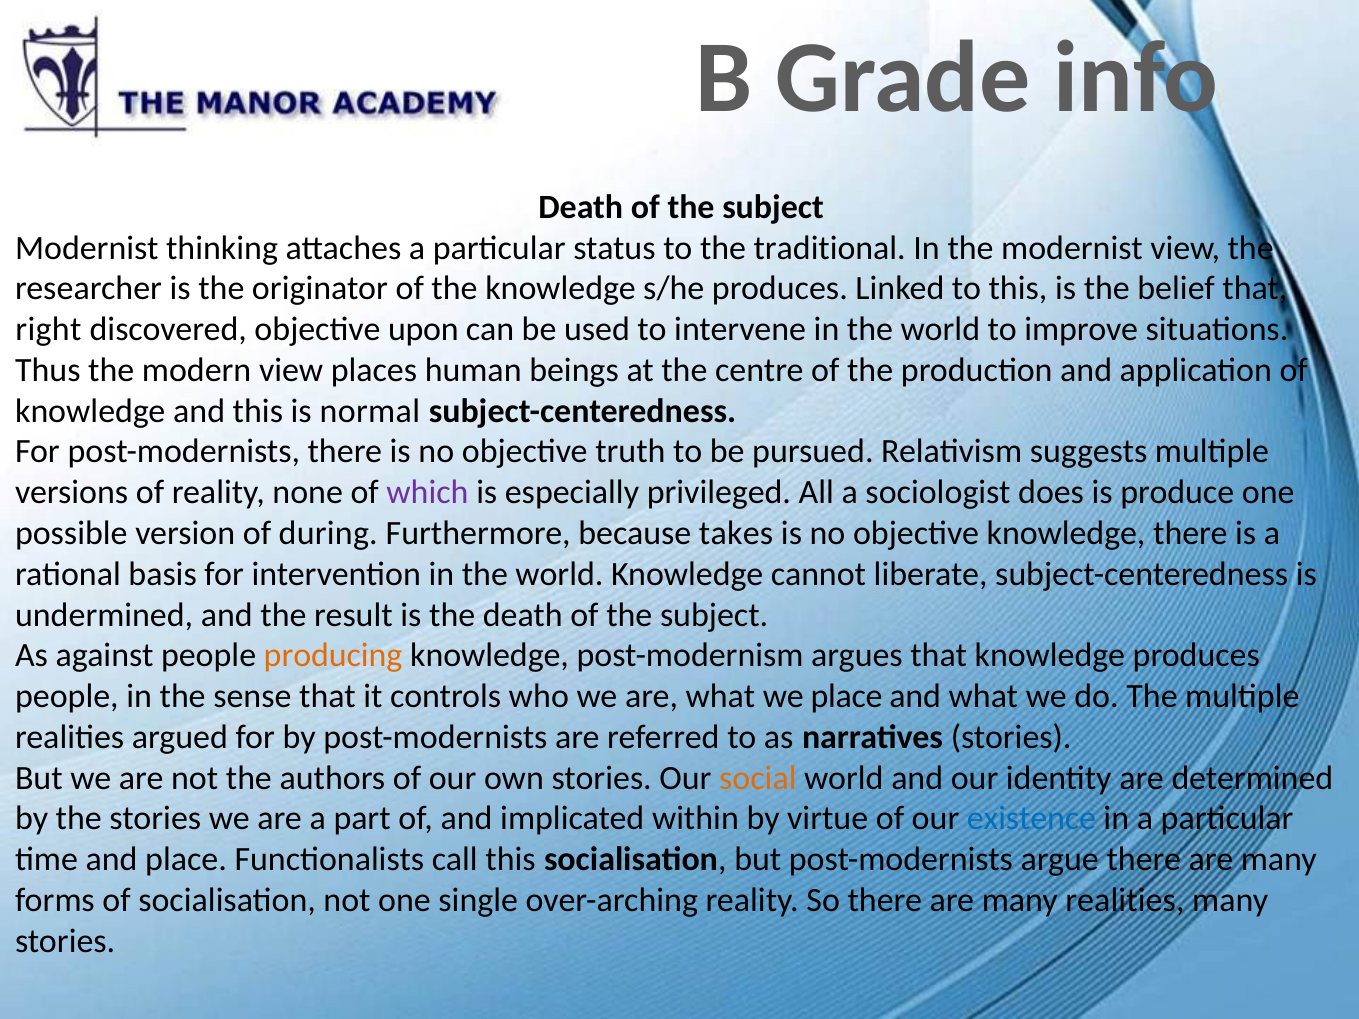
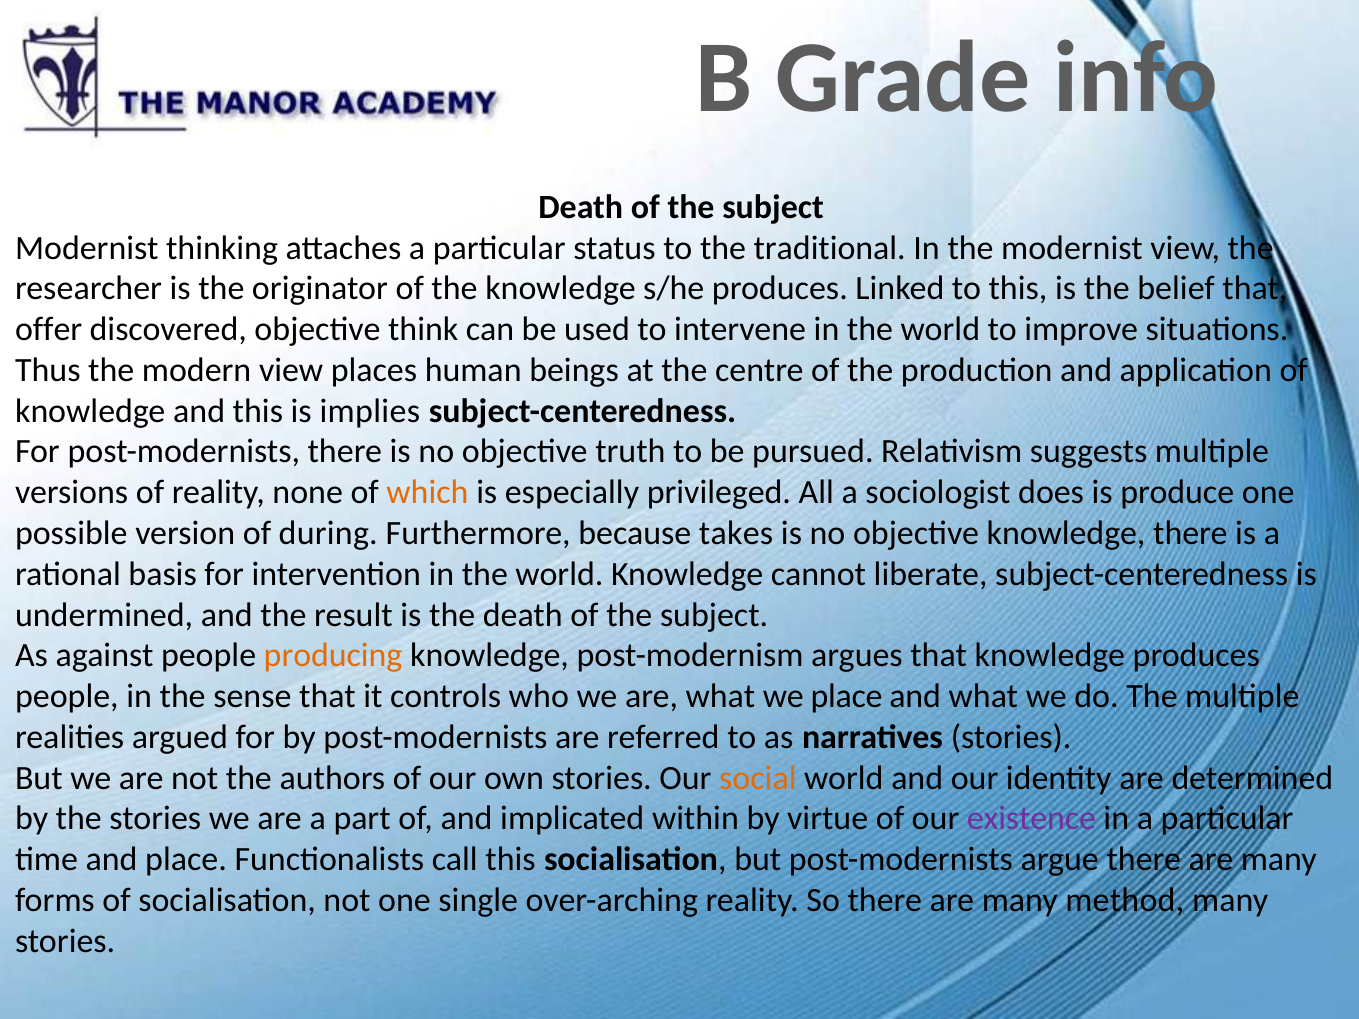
right: right -> offer
upon: upon -> think
normal: normal -> implies
which colour: purple -> orange
existence colour: blue -> purple
many realities: realities -> method
